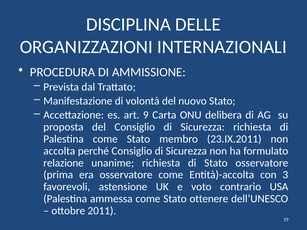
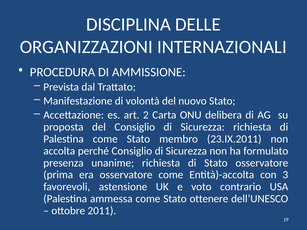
9: 9 -> 2
relazione: relazione -> presenza
